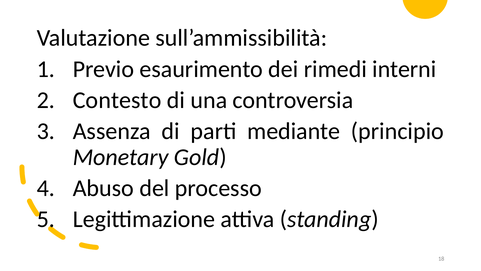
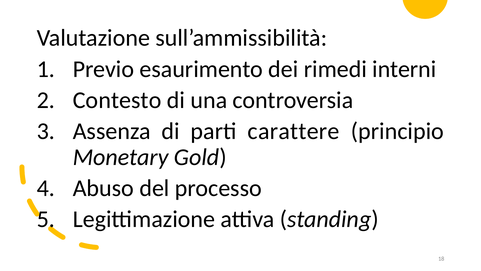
mediante: mediante -> carattere
